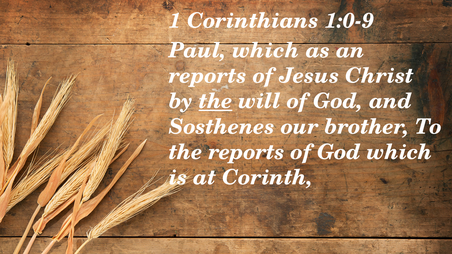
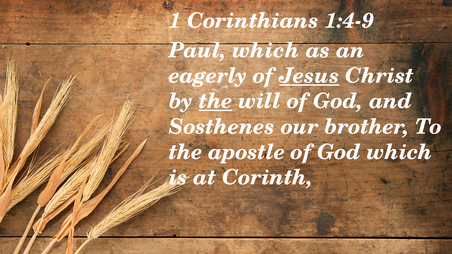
1:0-9: 1:0-9 -> 1:4-9
reports at (208, 76): reports -> eagerly
Jesus underline: none -> present
the reports: reports -> apostle
